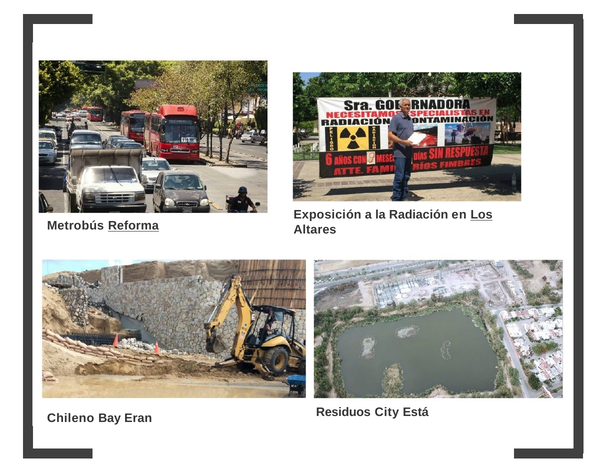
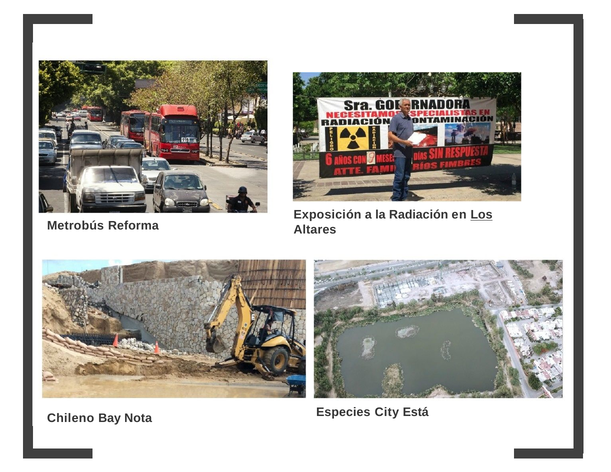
Reforma underline: present -> none
Residuos: Residuos -> Especies
Eran: Eran -> Nota
